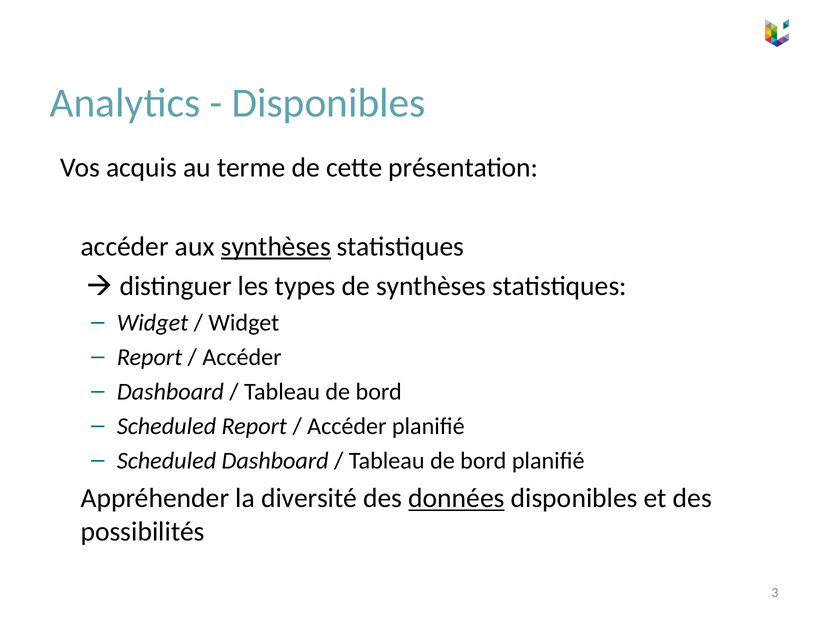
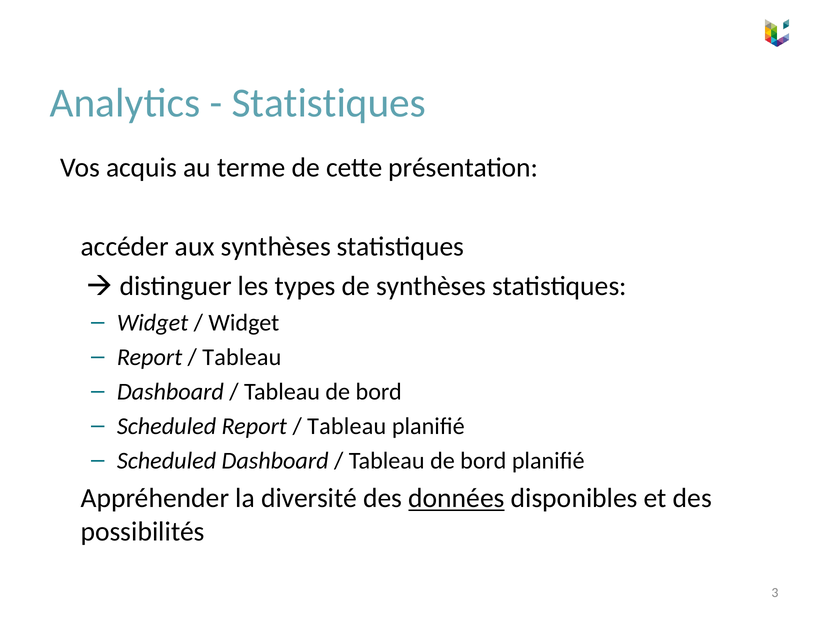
Disponibles at (329, 103): Disponibles -> Statistiques
synthèses at (276, 247) underline: present -> none
Accéder at (242, 357): Accéder -> Tableau
Accéder at (347, 426): Accéder -> Tableau
